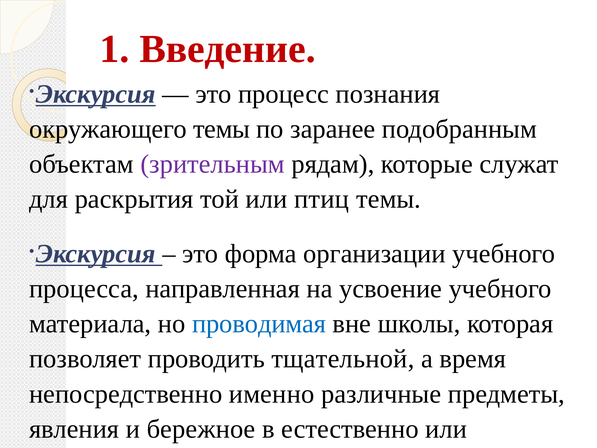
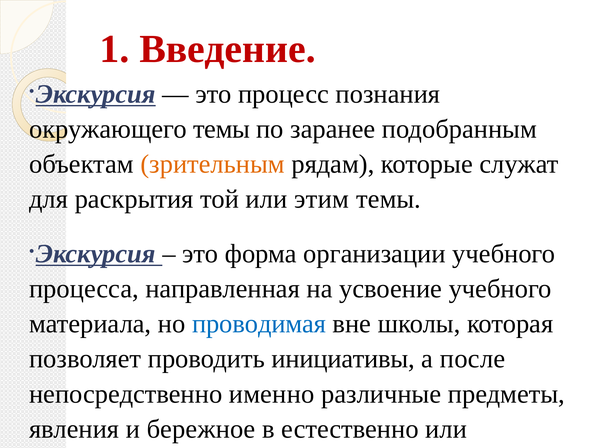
зрительным colour: purple -> orange
птиц: птиц -> этим
тщательной: тщательной -> инициативы
время: время -> после
